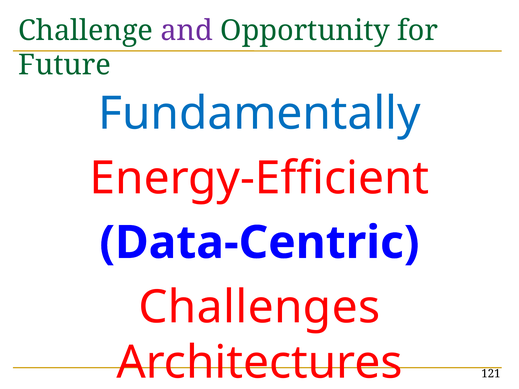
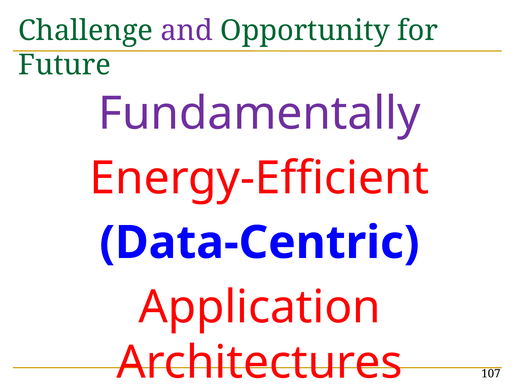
Fundamentally colour: blue -> purple
Challenges: Challenges -> Application
121: 121 -> 107
